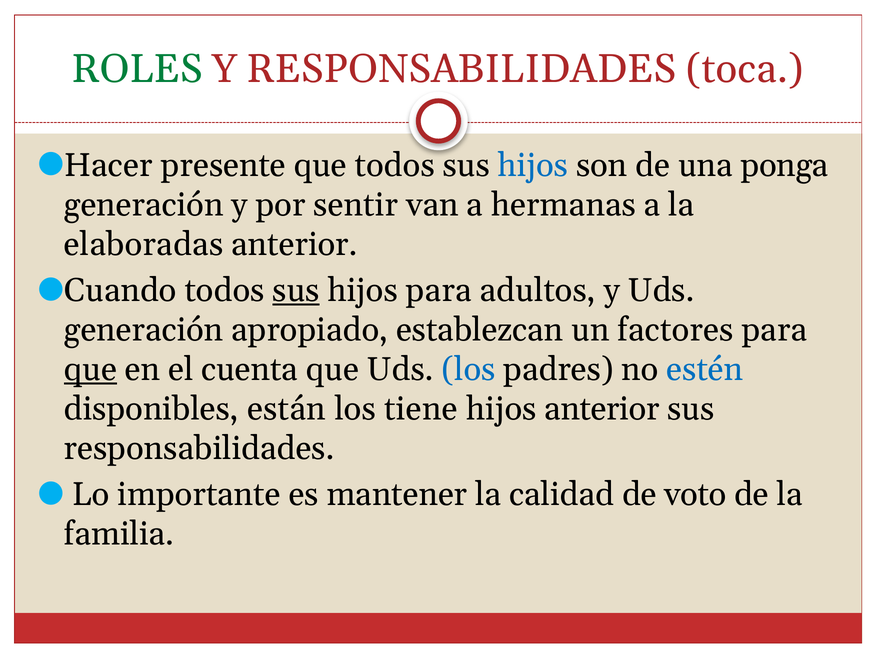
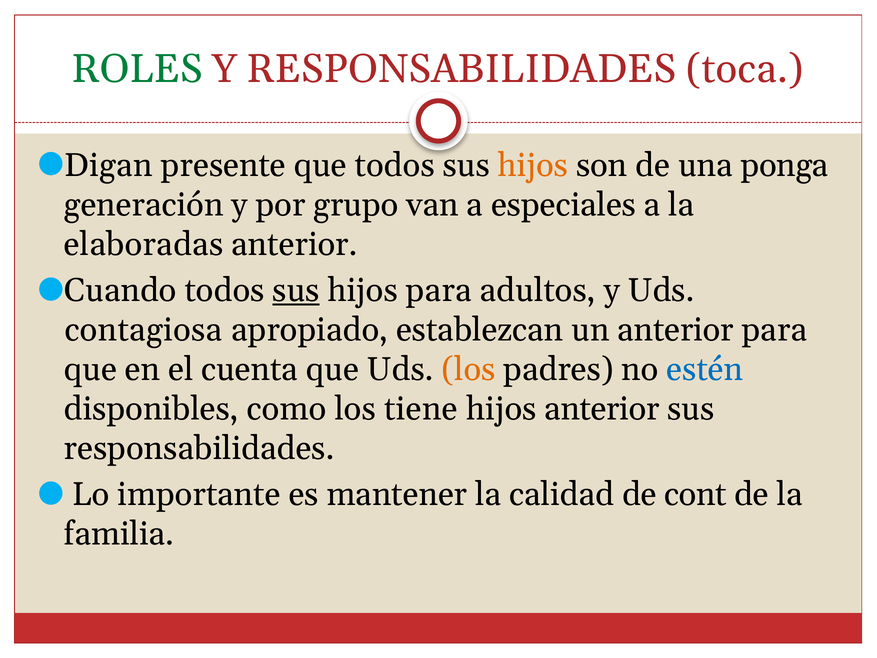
Hacer: Hacer -> Digan
hijos at (533, 165) colour: blue -> orange
sentir: sentir -> grupo
hermanas: hermanas -> especiales
generación at (144, 330): generación -> contagiosa
un factores: factores -> anterior
que at (90, 369) underline: present -> none
los at (469, 369) colour: blue -> orange
están: están -> como
voto: voto -> cont
